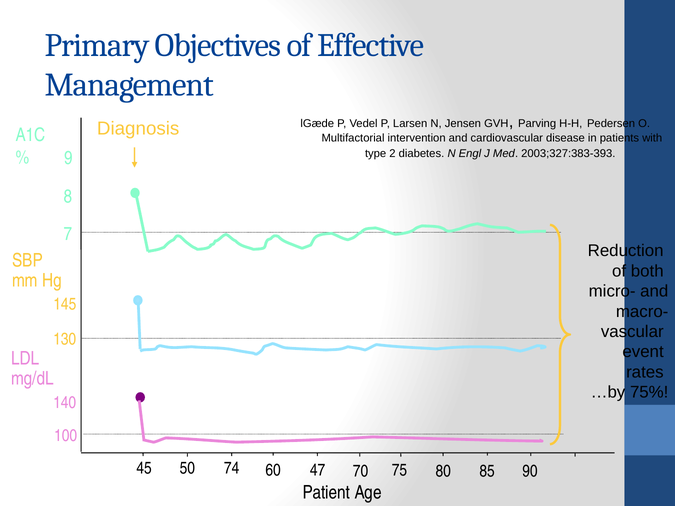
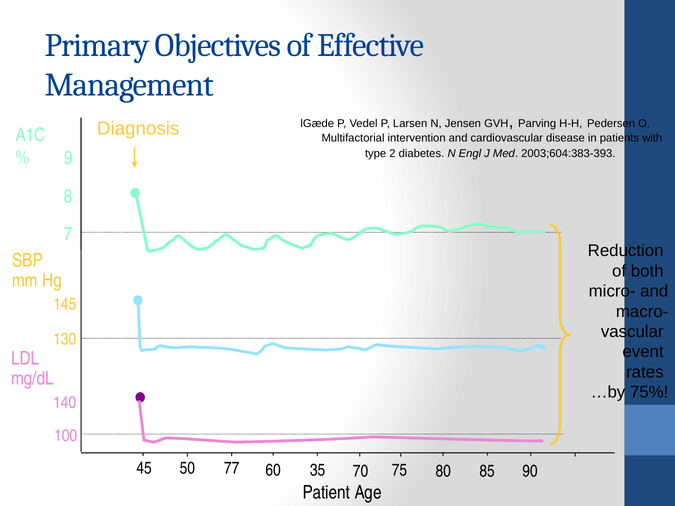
2003;327:383-393: 2003;327:383-393 -> 2003;604:383-393
74: 74 -> 77
47: 47 -> 35
